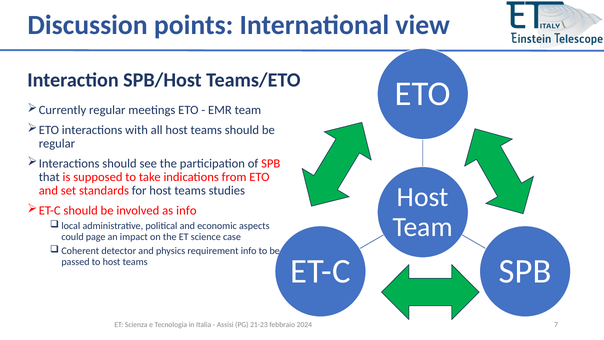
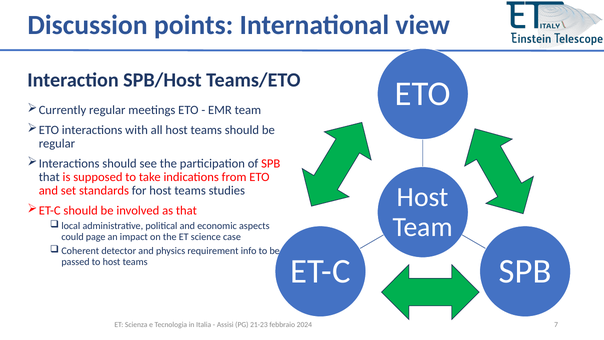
as info: info -> that
